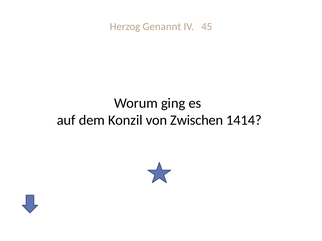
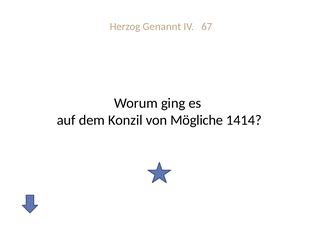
45: 45 -> 67
Zwischen: Zwischen -> Mögliche
